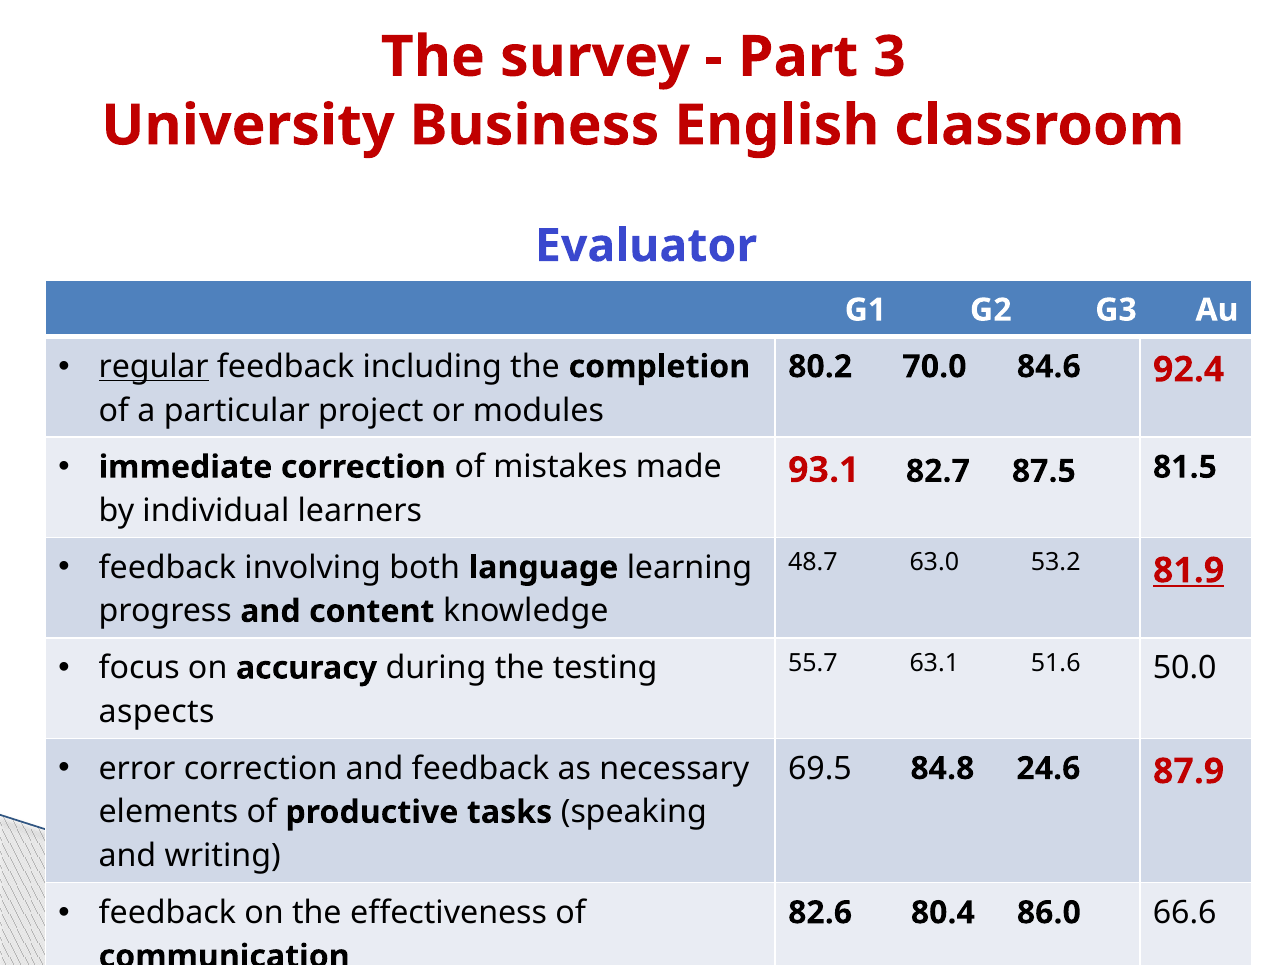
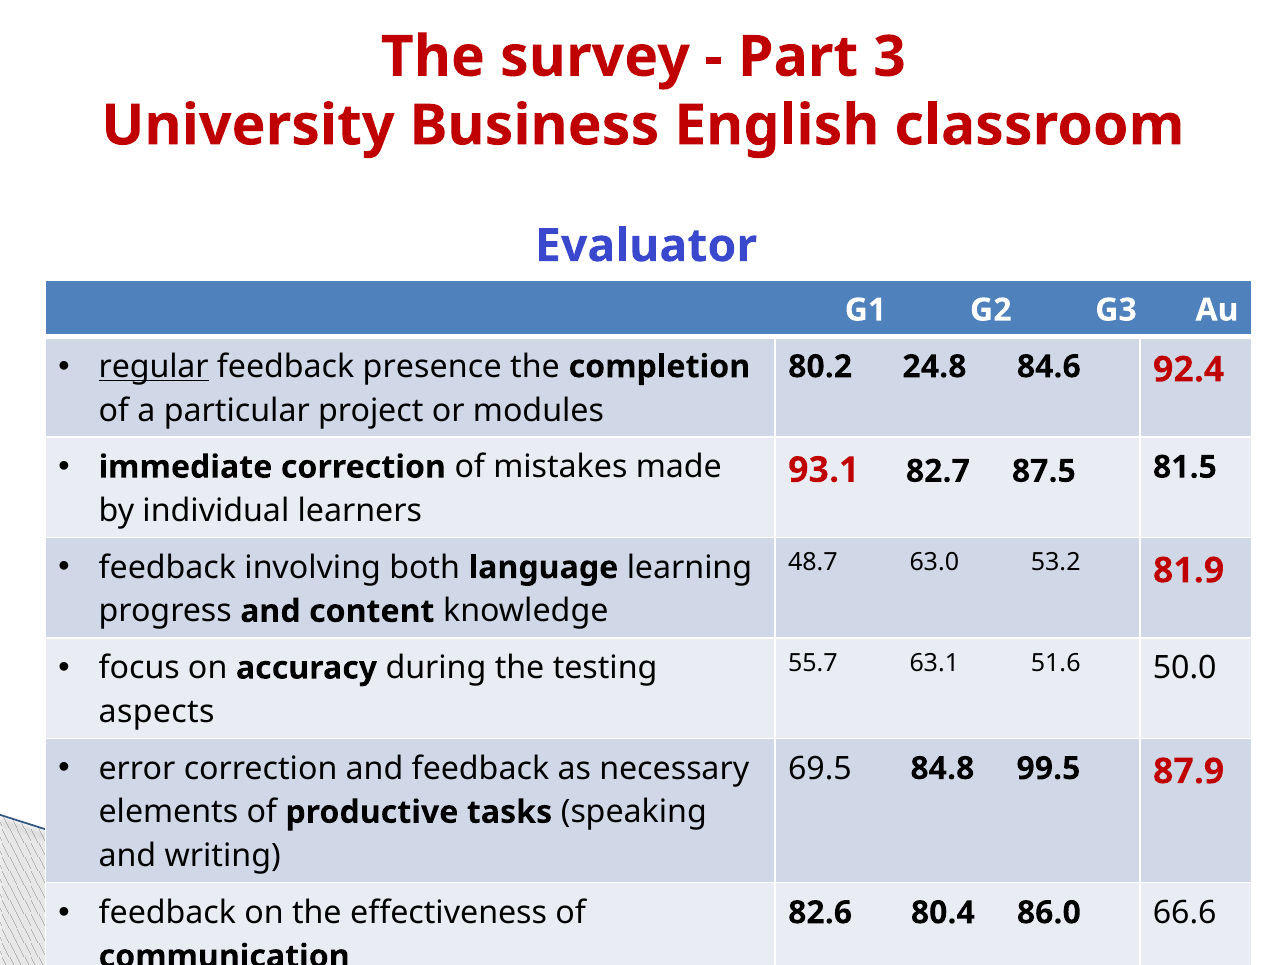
including: including -> presence
70.0: 70.0 -> 24.8
81.9 underline: present -> none
24.6: 24.6 -> 99.5
